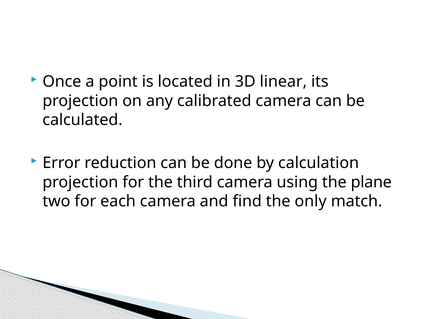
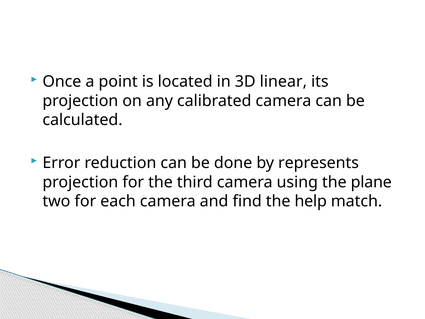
calculation: calculation -> represents
only: only -> help
